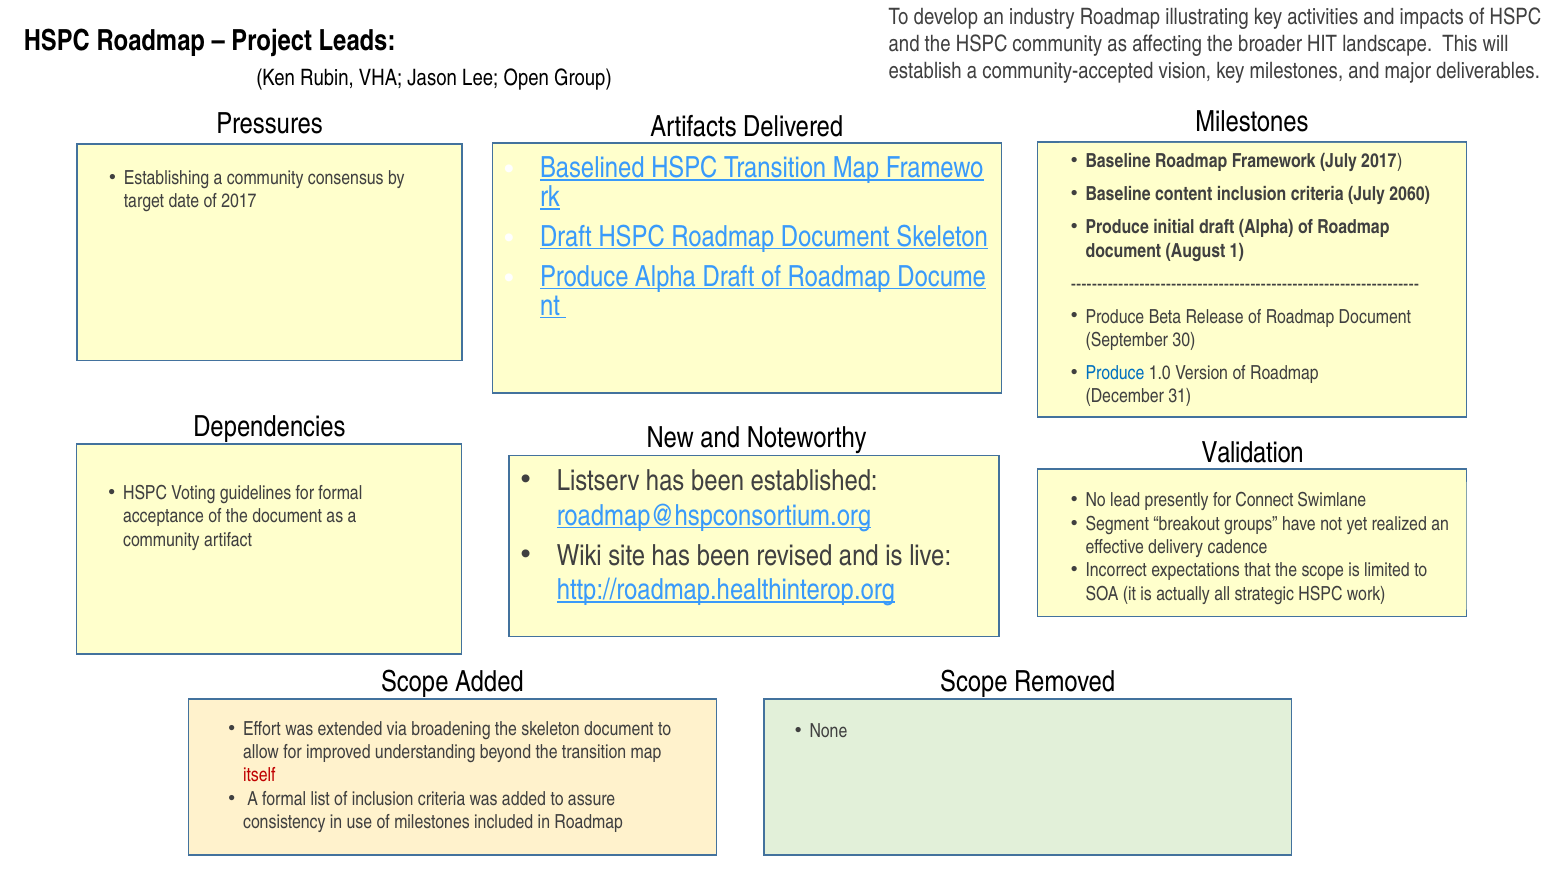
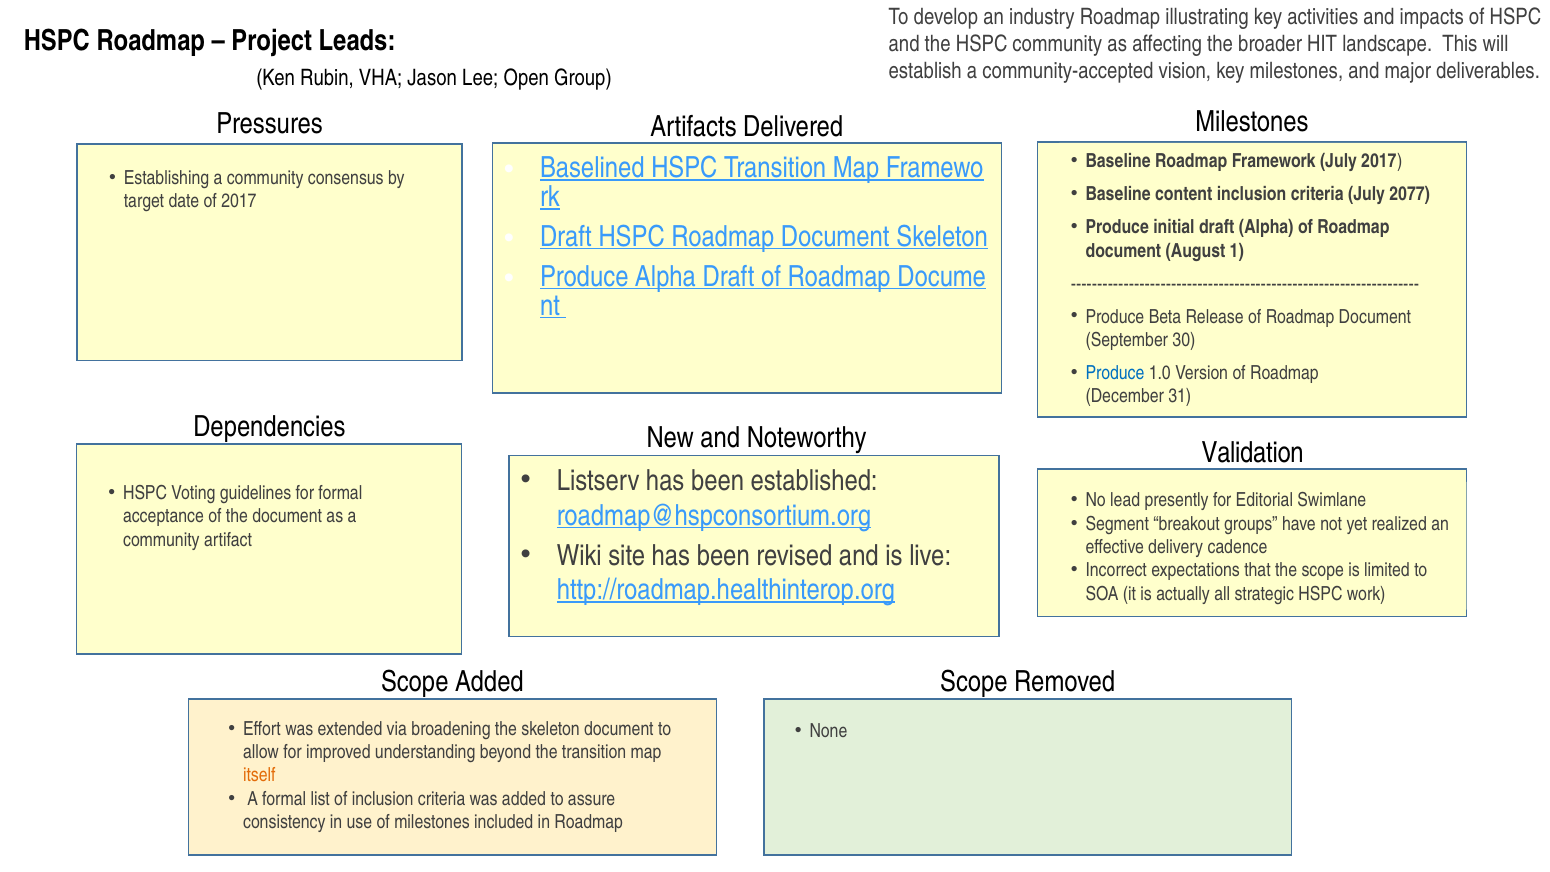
2060: 2060 -> 2077
Connect: Connect -> Editorial
itself colour: red -> orange
